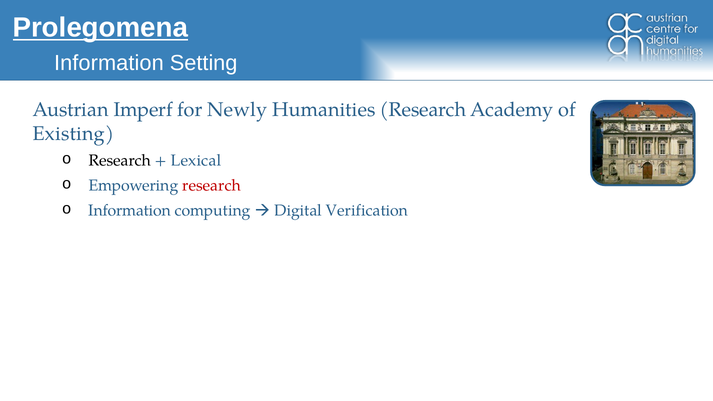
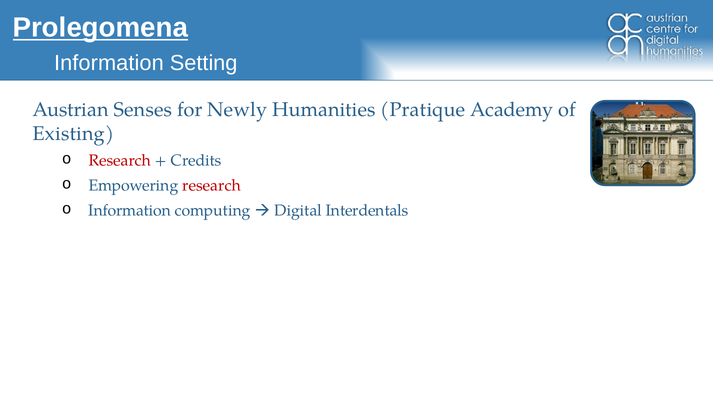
Imperf: Imperf -> Senses
Humanities Research: Research -> Pratique
Research at (120, 161) colour: black -> red
Lexical: Lexical -> Credits
Verification: Verification -> Interdentals
